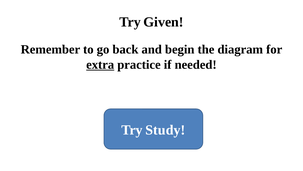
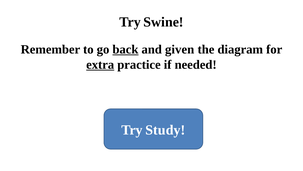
Given: Given -> Swine
back underline: none -> present
begin: begin -> given
